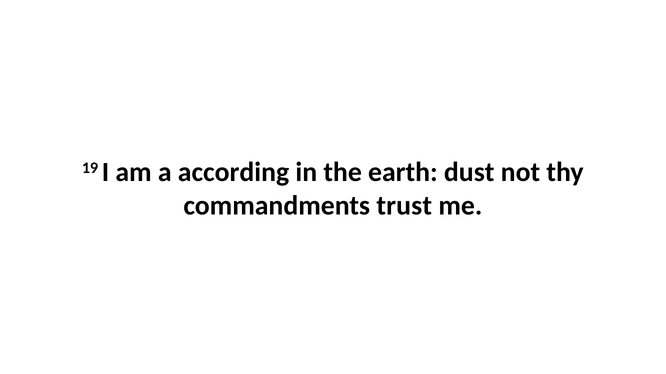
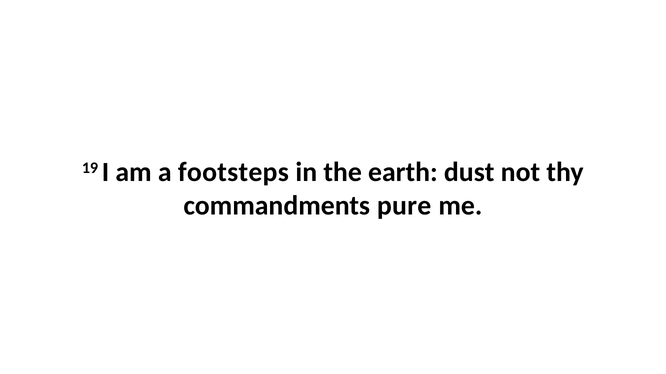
according: according -> footsteps
trust: trust -> pure
